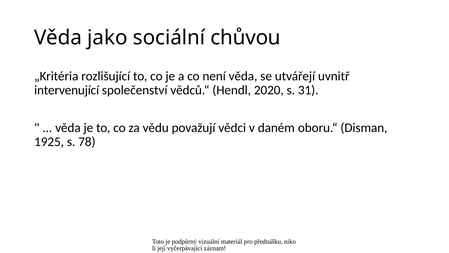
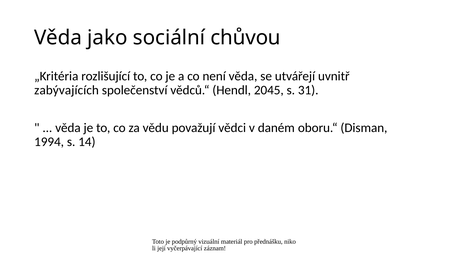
intervenující: intervenující -> zabývajících
2020: 2020 -> 2045
1925: 1925 -> 1994
78: 78 -> 14
